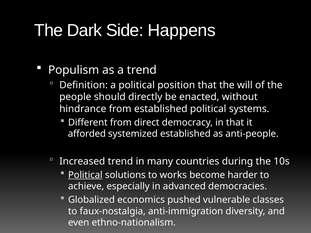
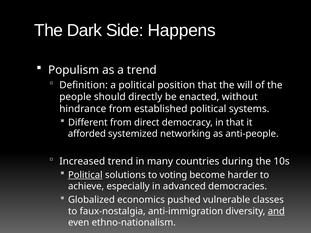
systemized established: established -> networking
works: works -> voting
and underline: none -> present
